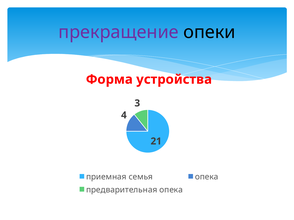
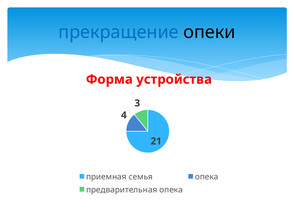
прекращение colour: purple -> blue
